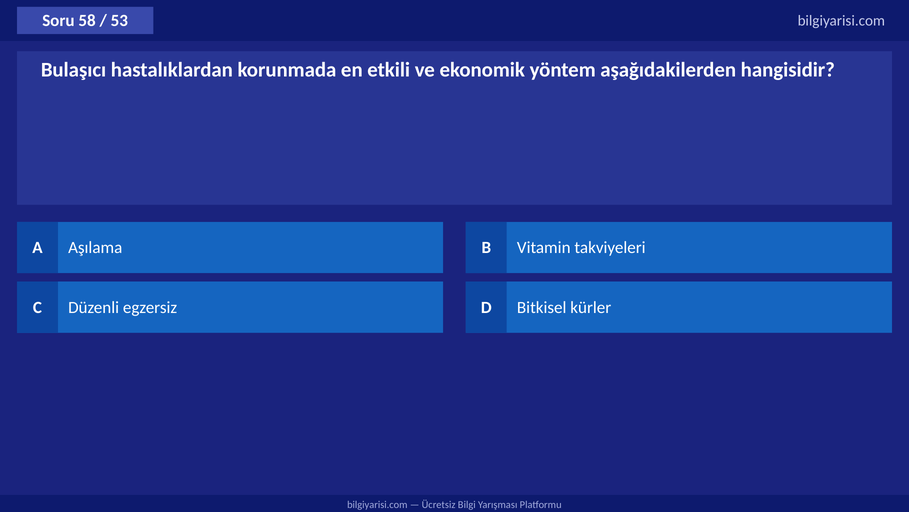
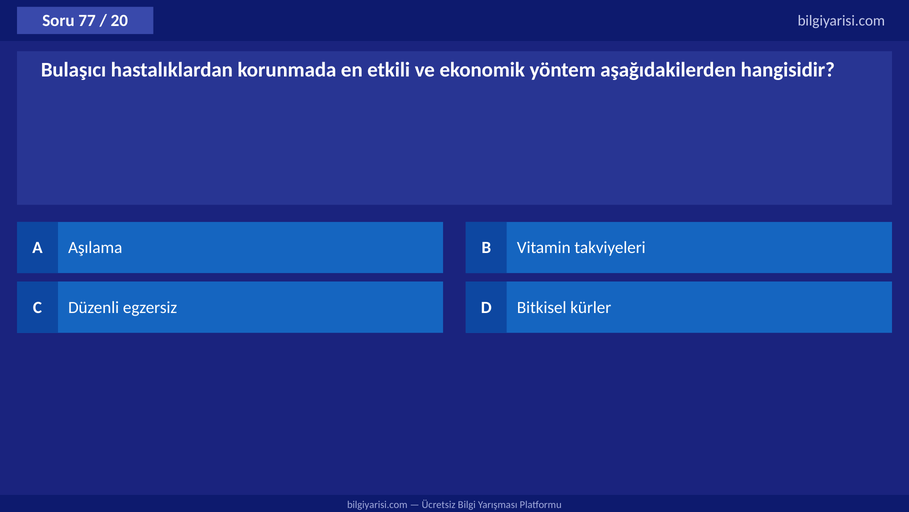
58: 58 -> 77
53: 53 -> 20
